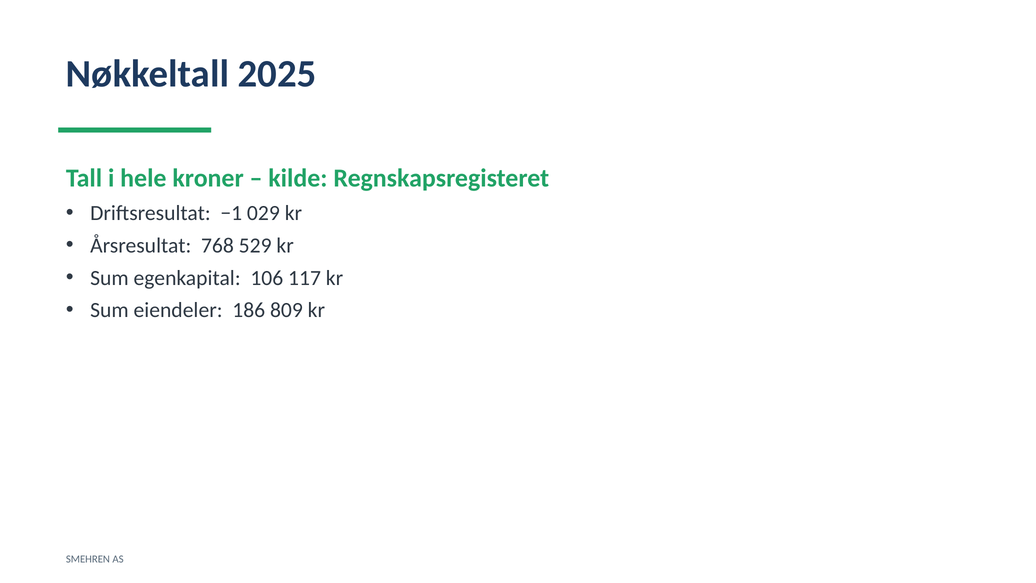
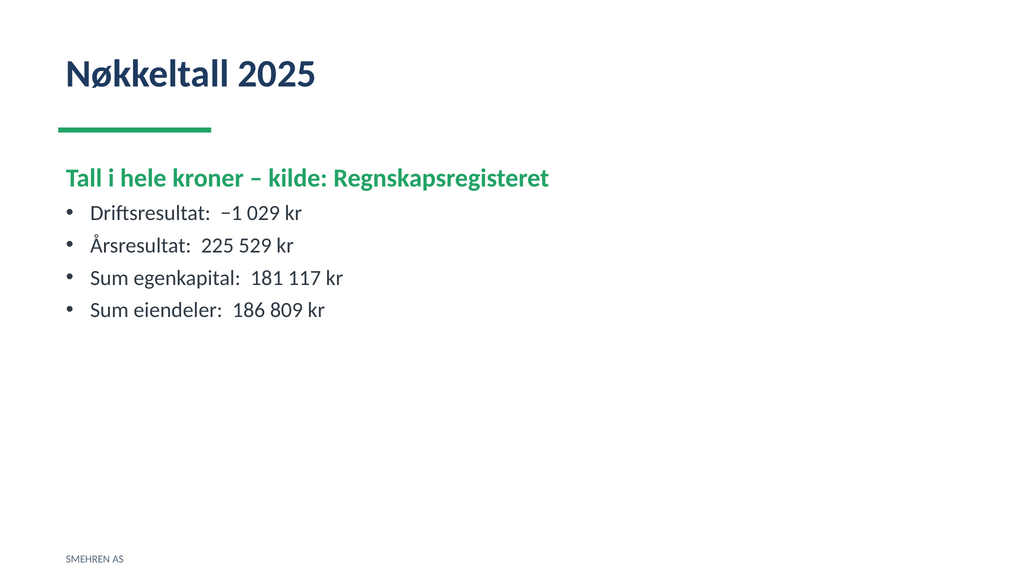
768: 768 -> 225
106: 106 -> 181
